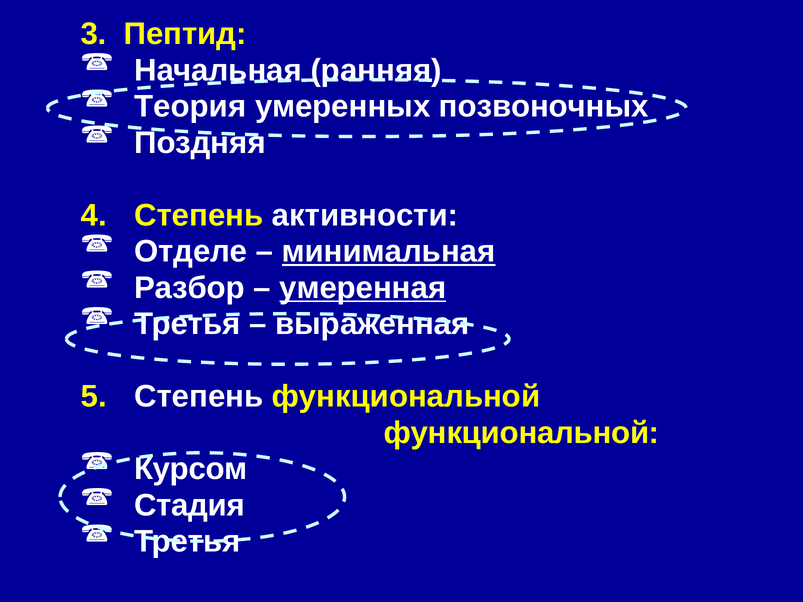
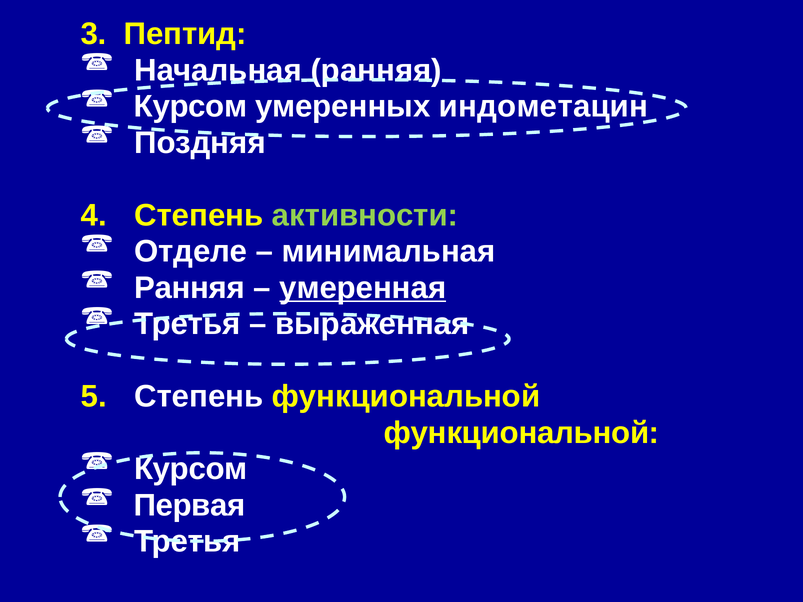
Теория at (190, 107): Теория -> Курсом
позвоночных: позвоночных -> индометацин
активности colour: white -> light green
минимальная underline: present -> none
Разбор at (189, 288): Разбор -> Ранняя
Стадия: Стадия -> Первая
